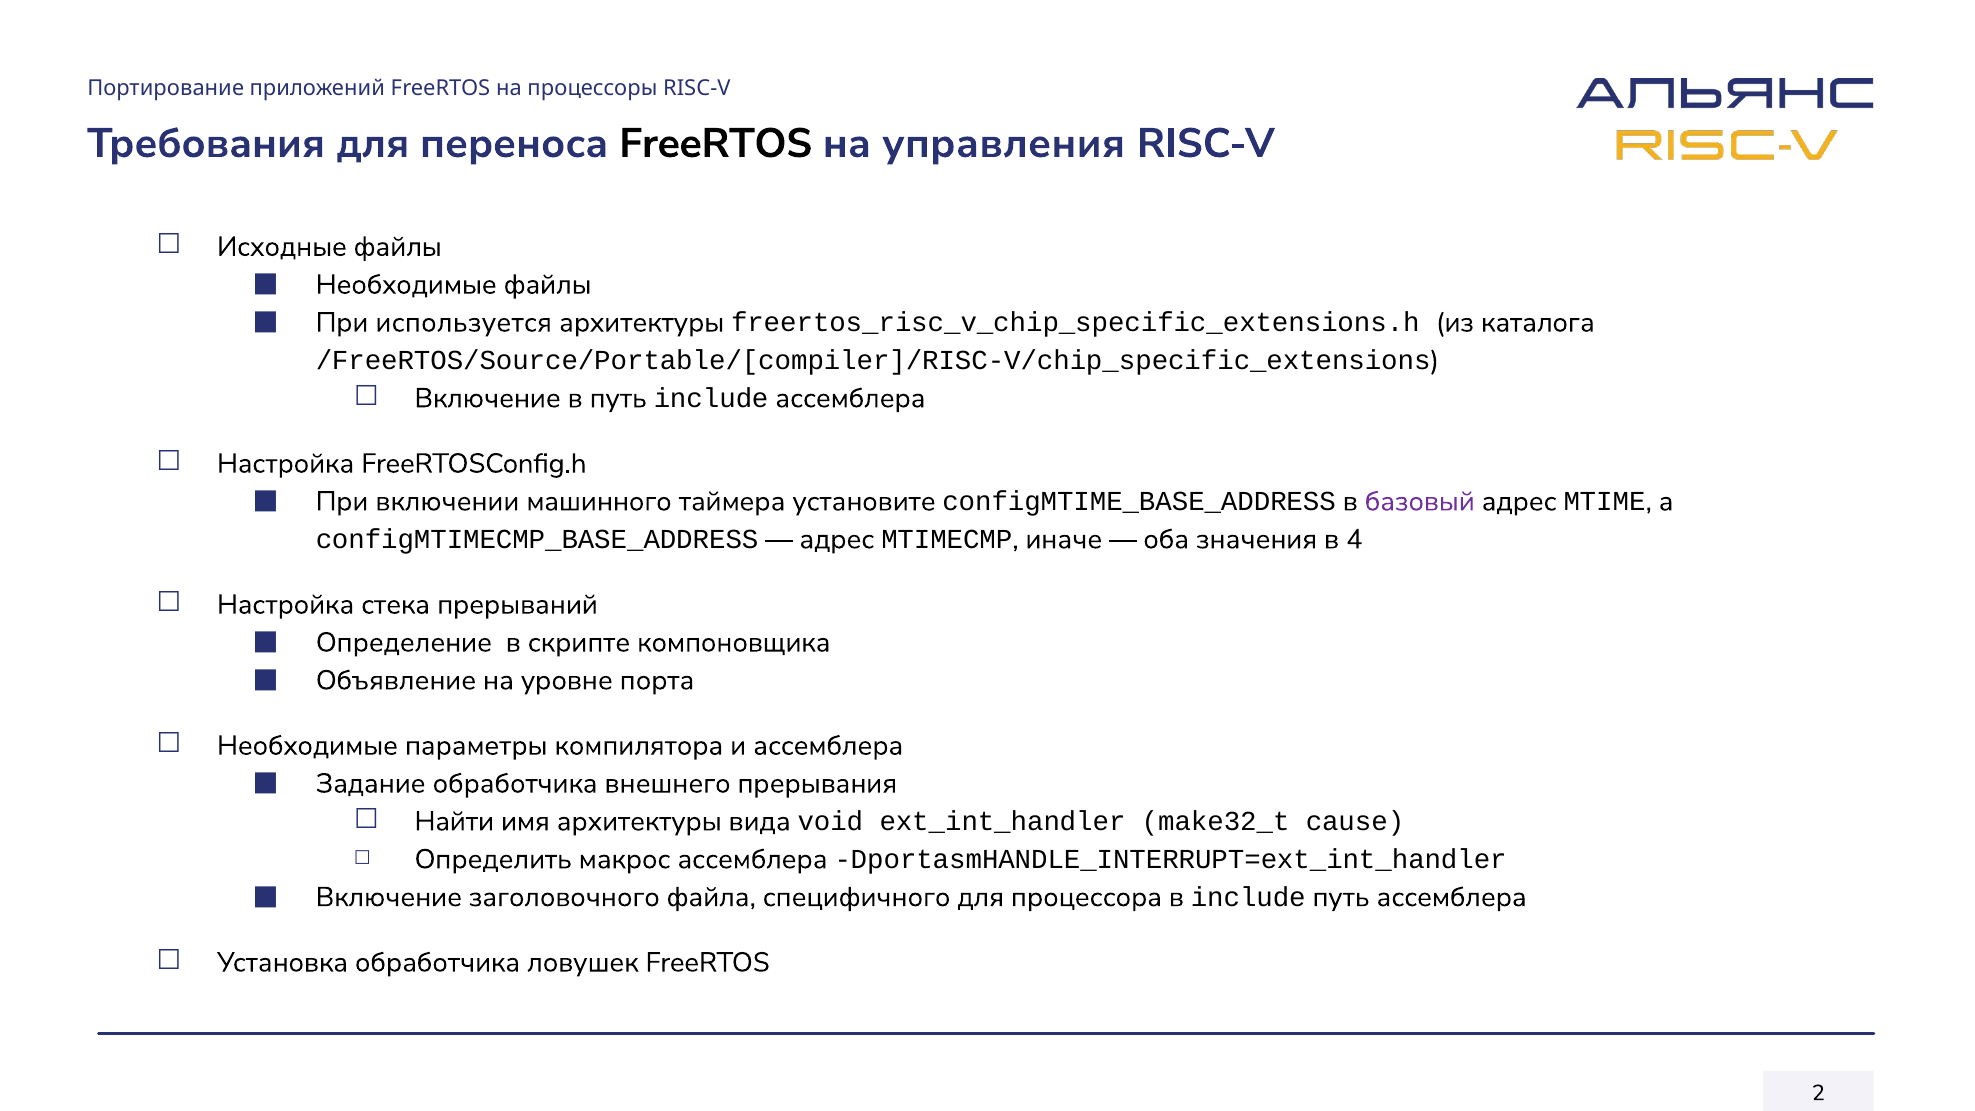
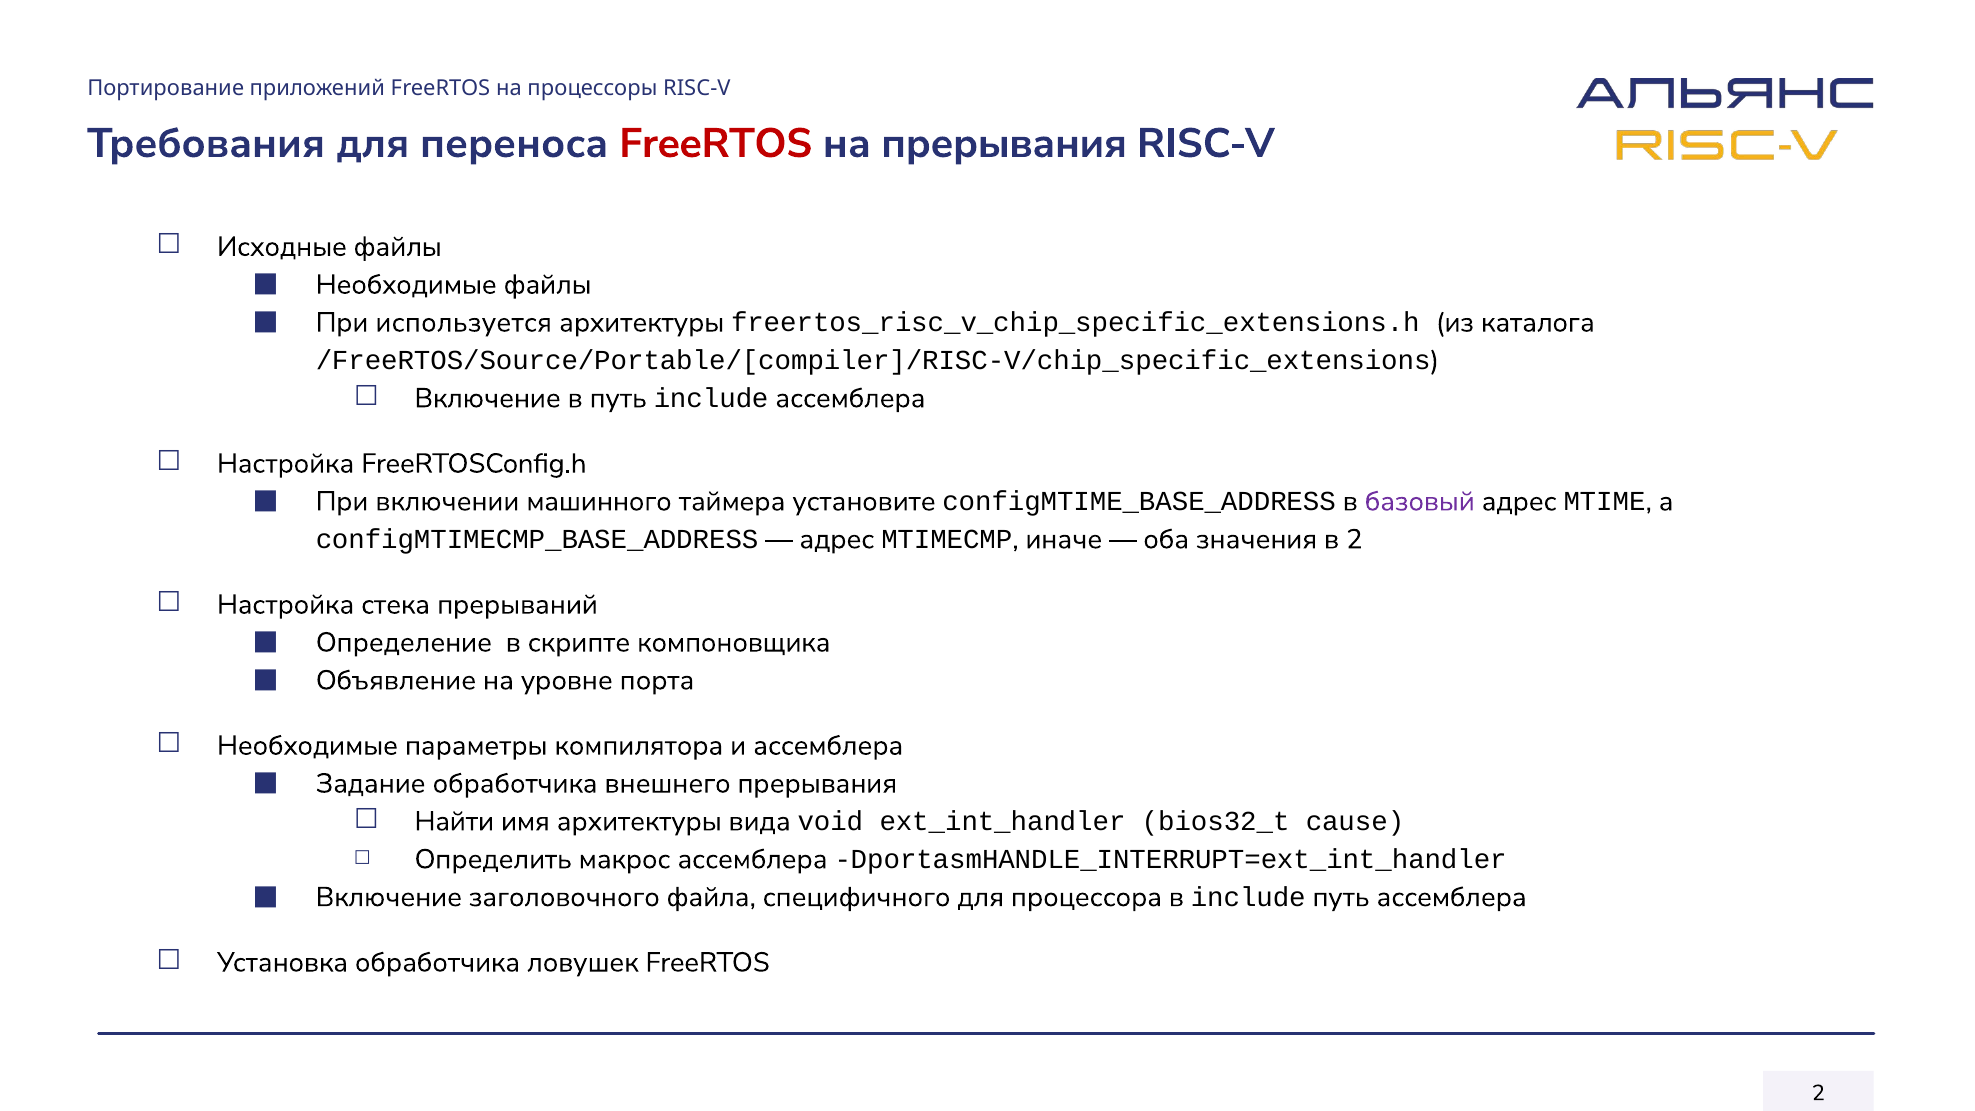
FreeRTOS at (716, 143) colour: black -> red
на управления: управления -> прерывания
в 4: 4 -> 2
make32_t: make32_t -> bios32_t
